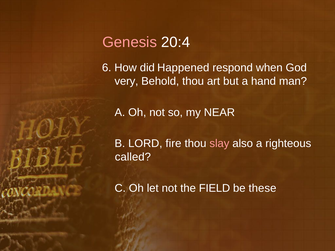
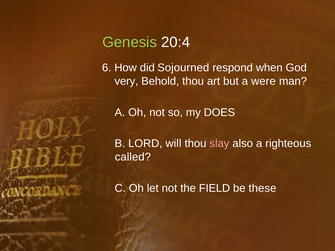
Genesis colour: pink -> light green
Happened: Happened -> Sojourned
hand: hand -> were
NEAR: NEAR -> DOES
fire: fire -> will
